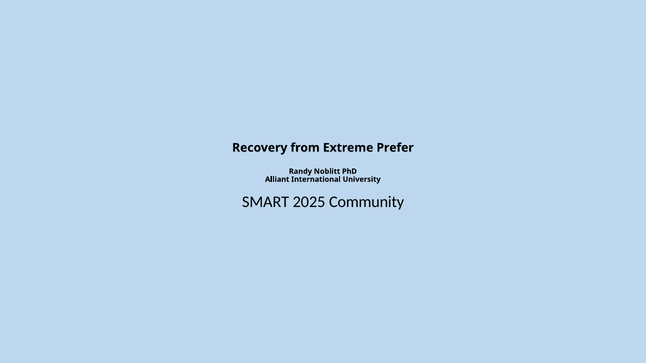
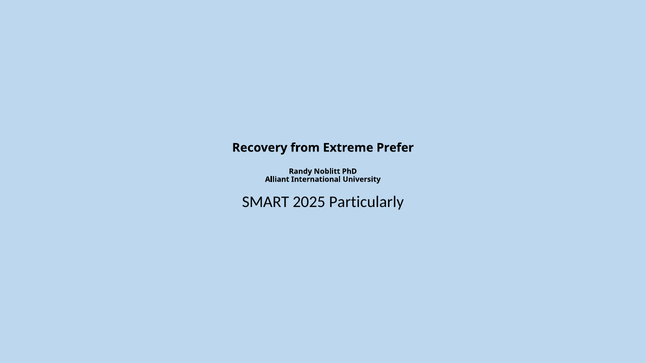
Community: Community -> Particularly
